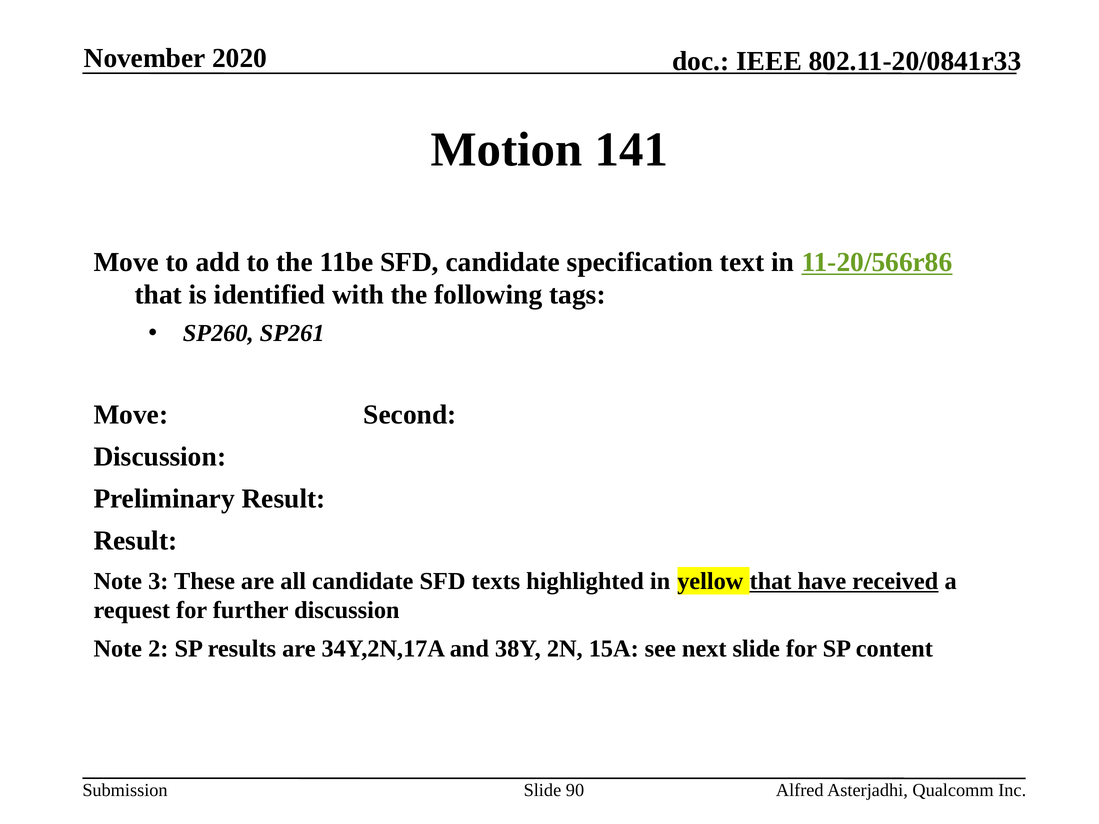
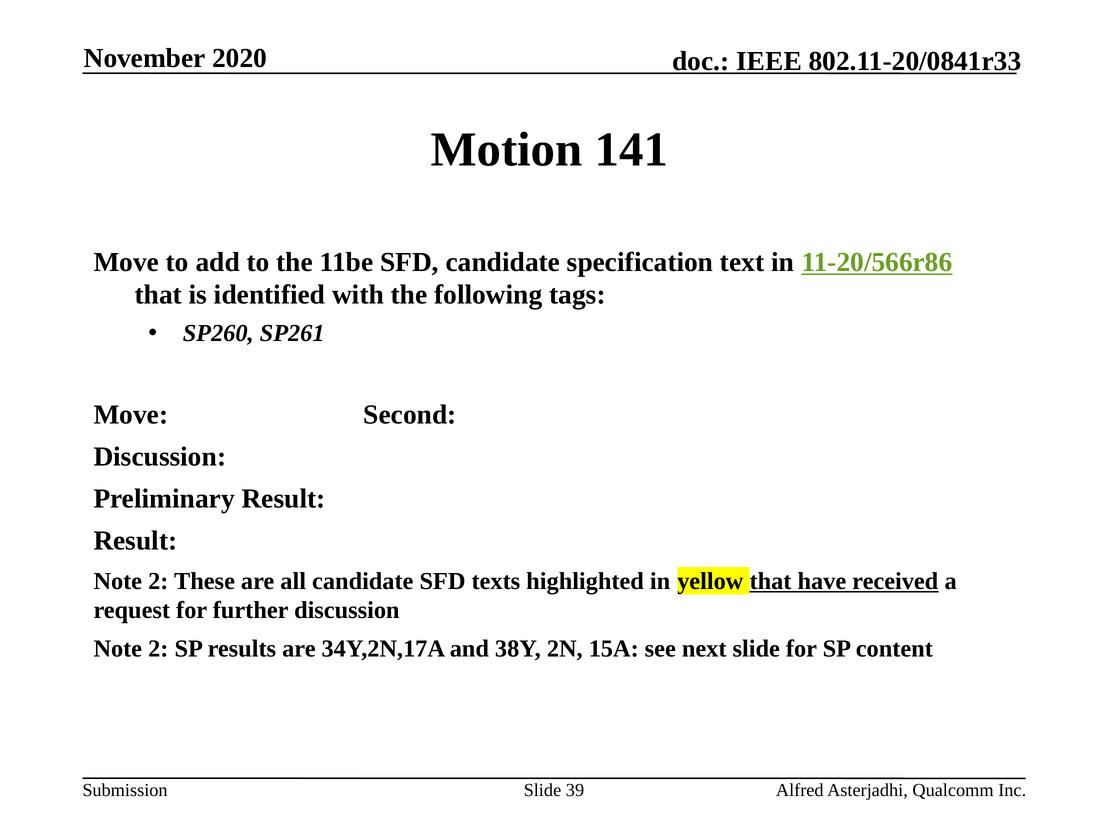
3 at (158, 581): 3 -> 2
90: 90 -> 39
